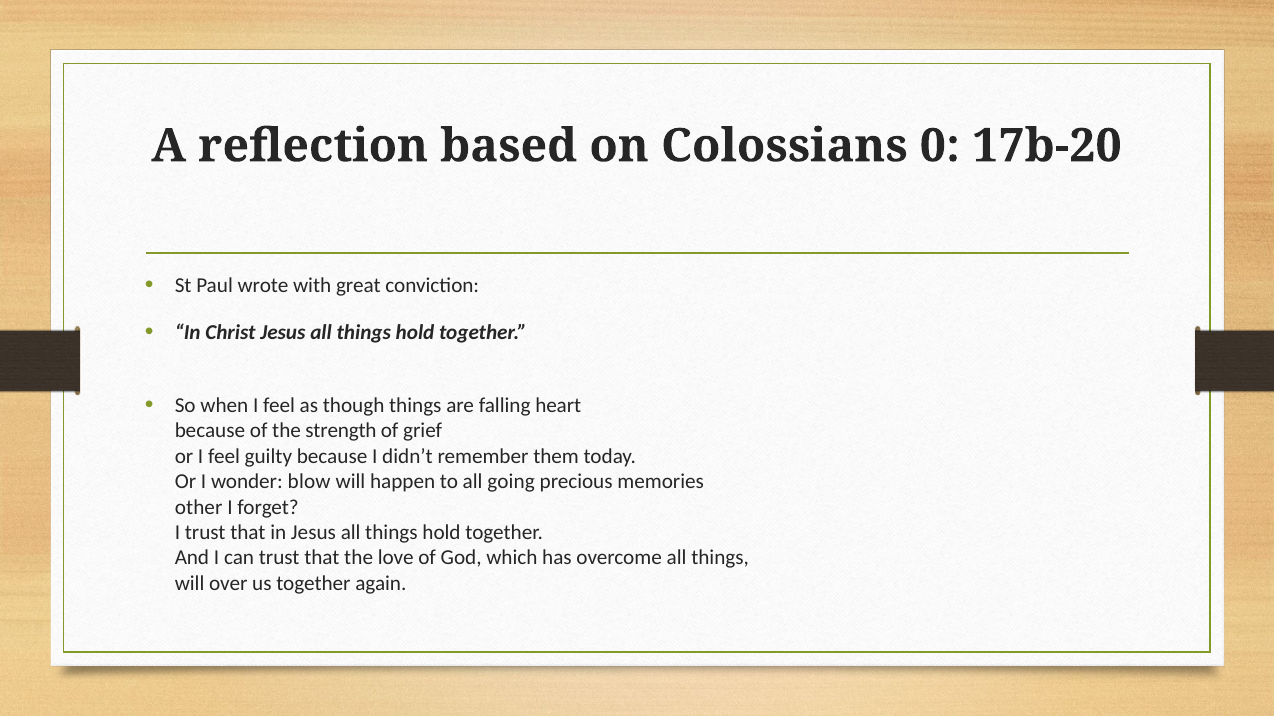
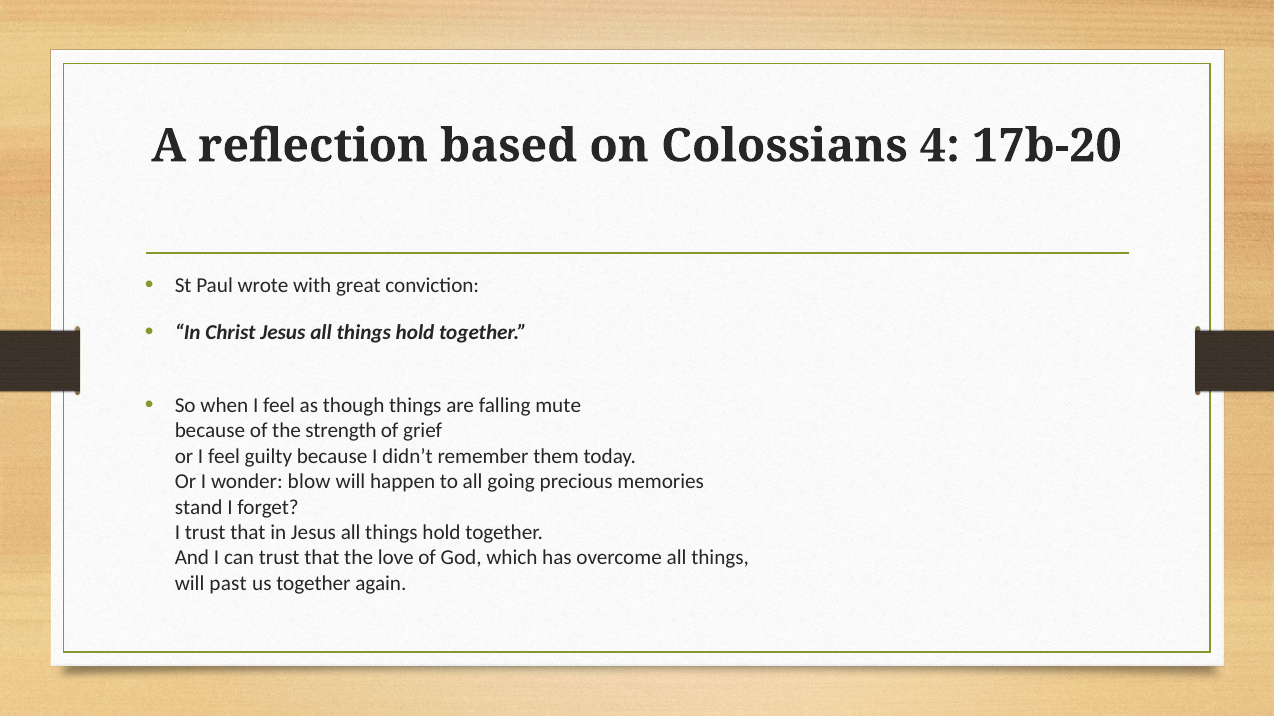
0: 0 -> 4
heart: heart -> mute
other: other -> stand
over: over -> past
